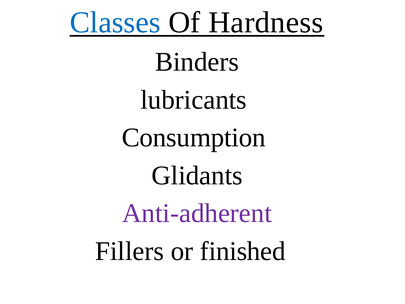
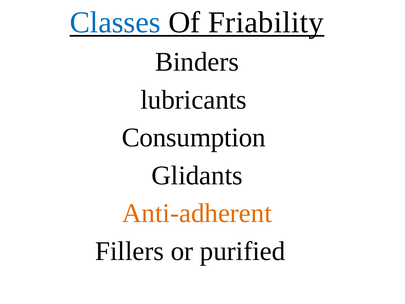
Hardness: Hardness -> Friability
Anti-adherent colour: purple -> orange
finished: finished -> purified
